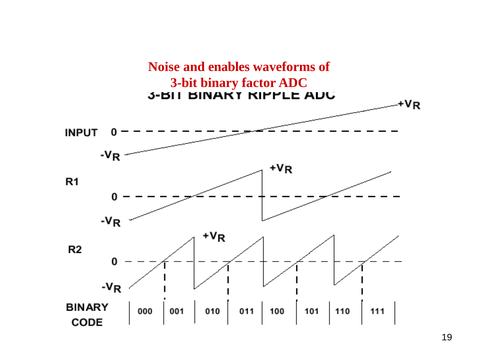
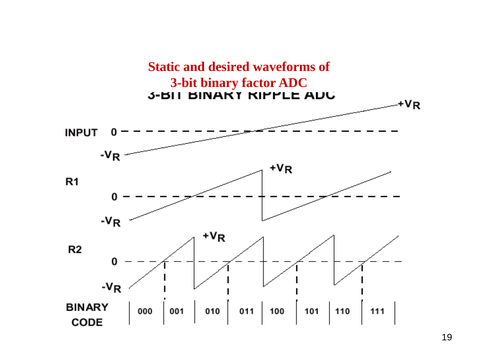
Noise: Noise -> Static
enables: enables -> desired
